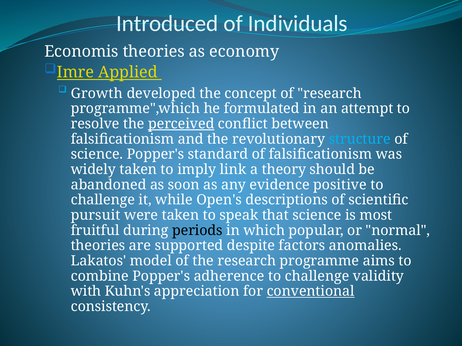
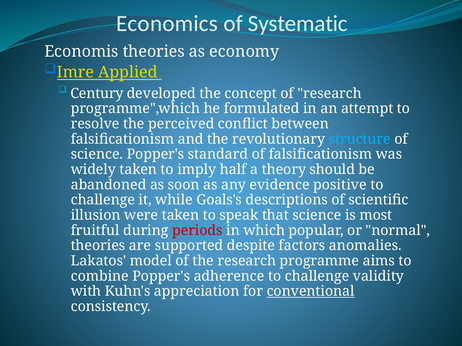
Introduced: Introduced -> Economics
Individuals: Individuals -> Systematic
Growth: Growth -> Century
perceived underline: present -> none
link: link -> half
Open's: Open's -> Goals's
pursuit: pursuit -> illusion
periods colour: black -> red
